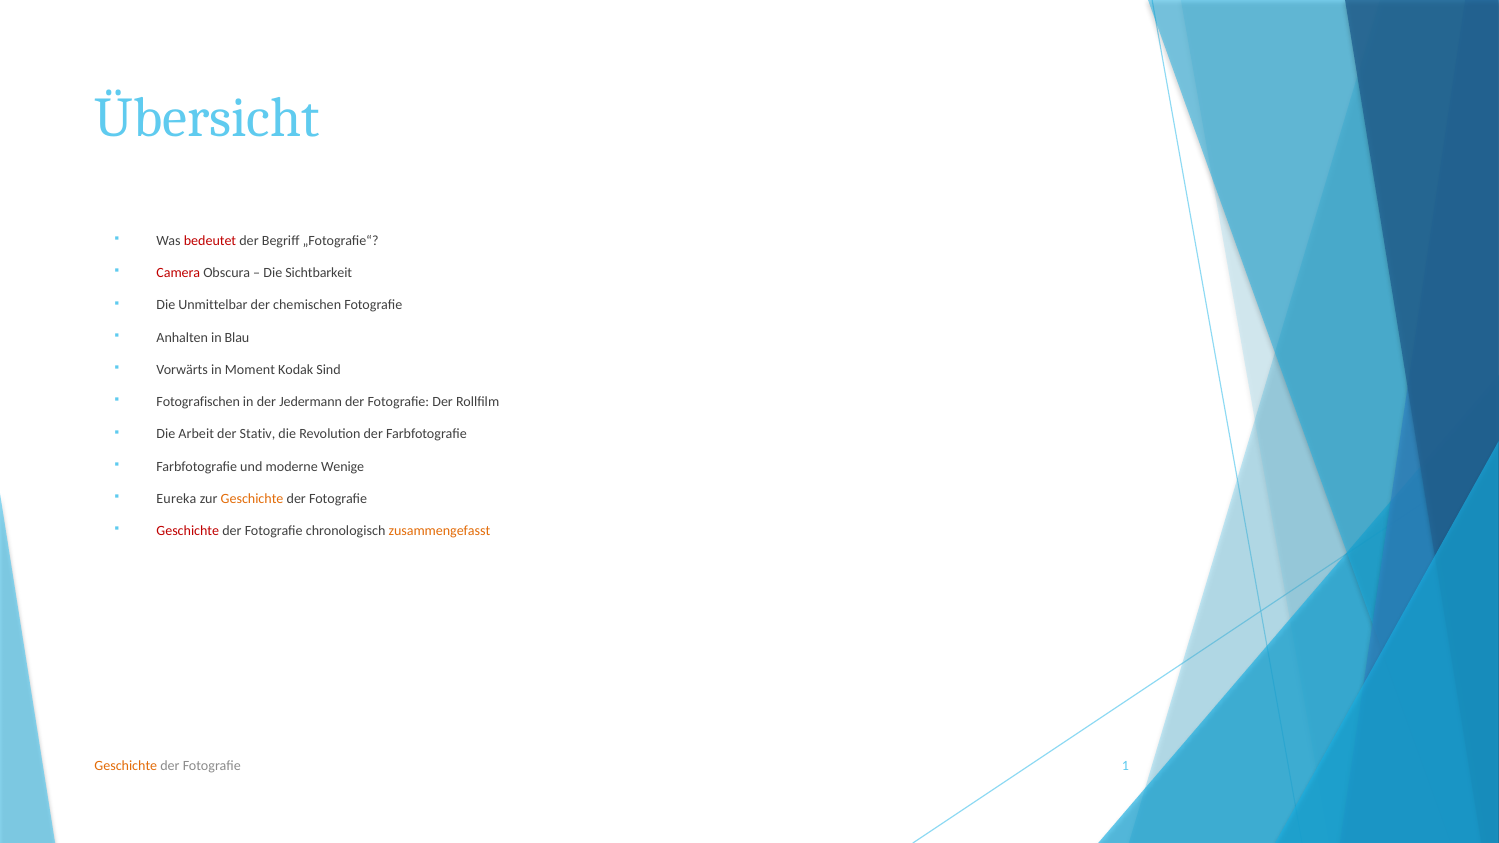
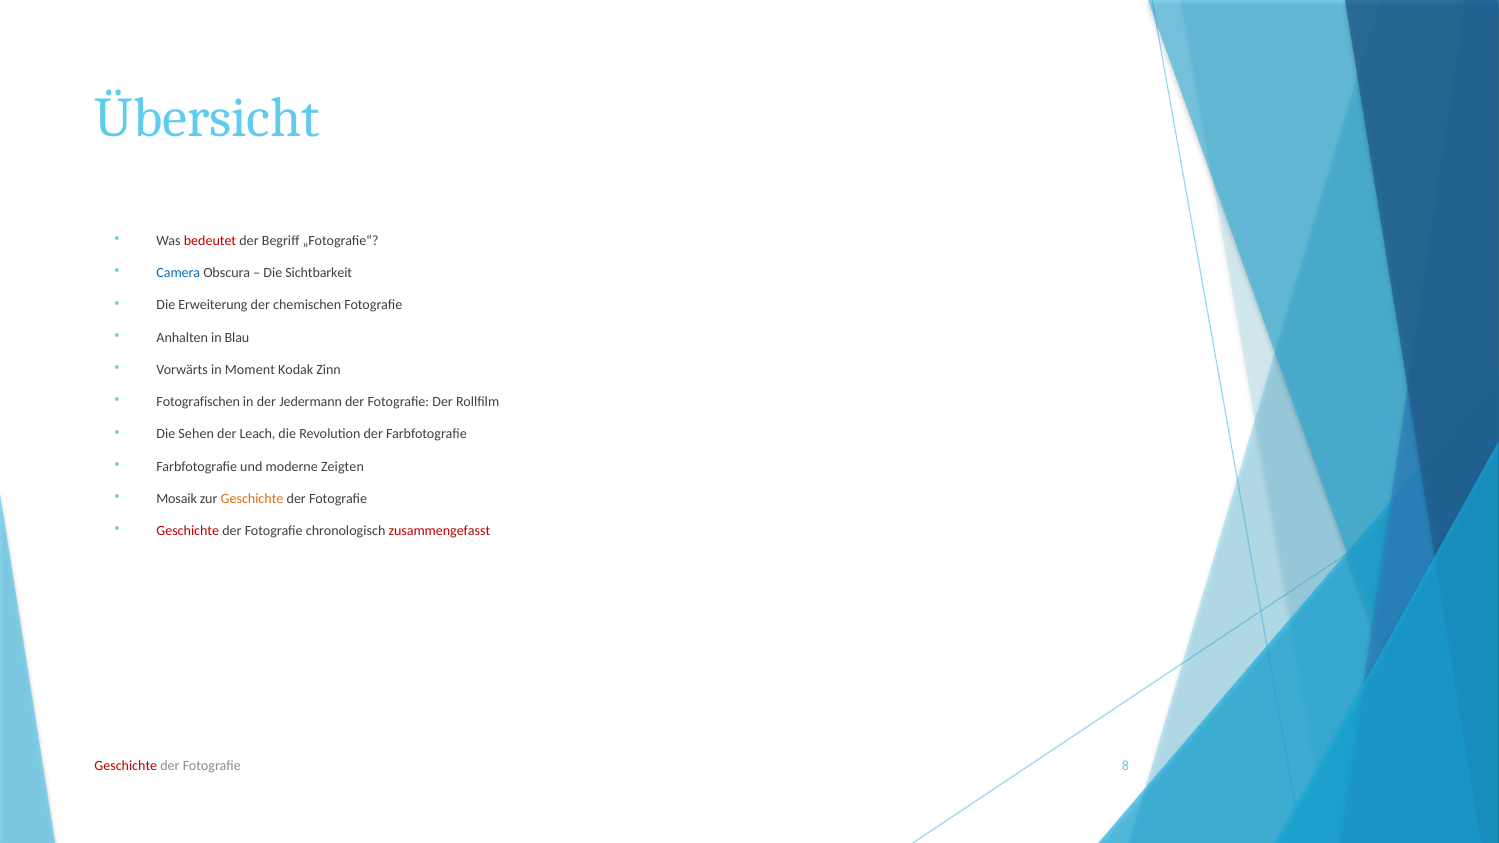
Camera colour: red -> blue
Unmittelbar: Unmittelbar -> Erweiterung
Sind: Sind -> Zinn
Arbeit: Arbeit -> Sehen
Stativ: Stativ -> Leach
Wenige: Wenige -> Zeigten
Eureka: Eureka -> Mosaik
zusammengefasst colour: orange -> red
Geschichte at (126, 766) colour: orange -> red
1: 1 -> 8
